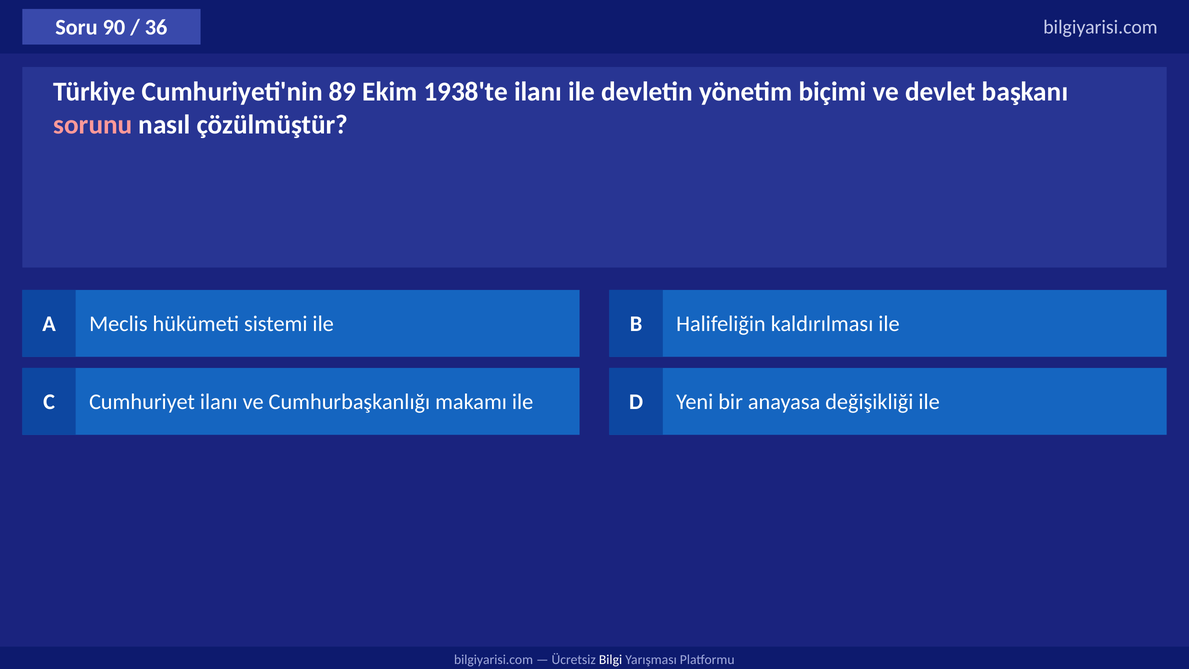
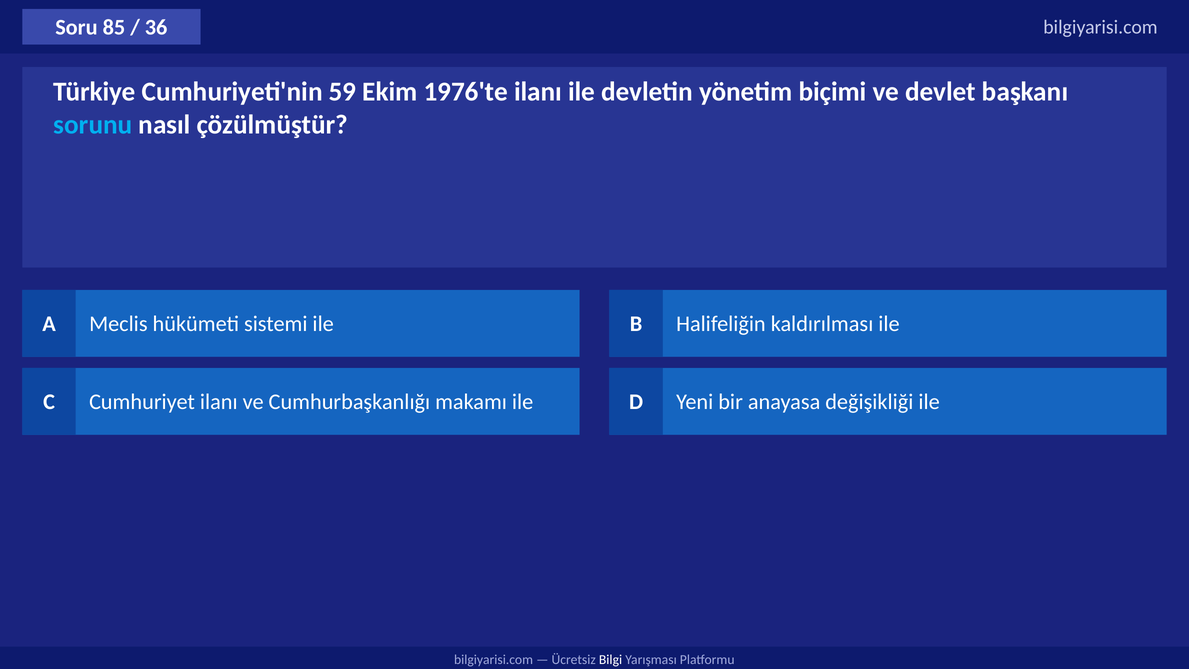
90: 90 -> 85
89: 89 -> 59
1938'te: 1938'te -> 1976'te
sorunu colour: pink -> light blue
